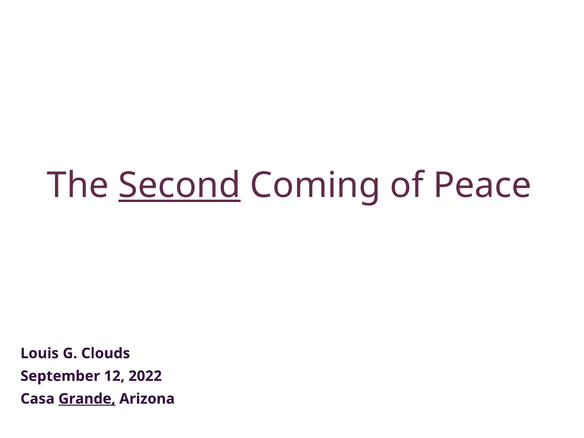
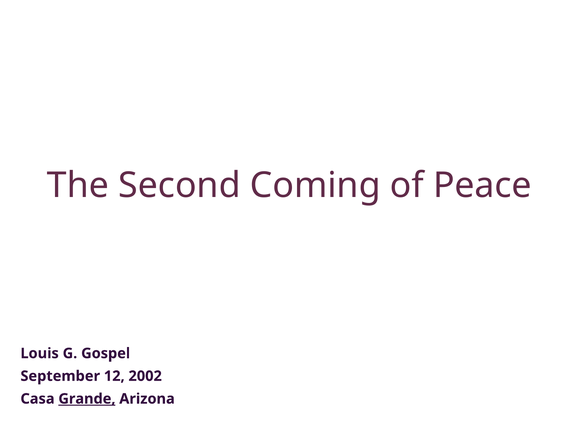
Second underline: present -> none
Clouds: Clouds -> Gospel
2022: 2022 -> 2002
